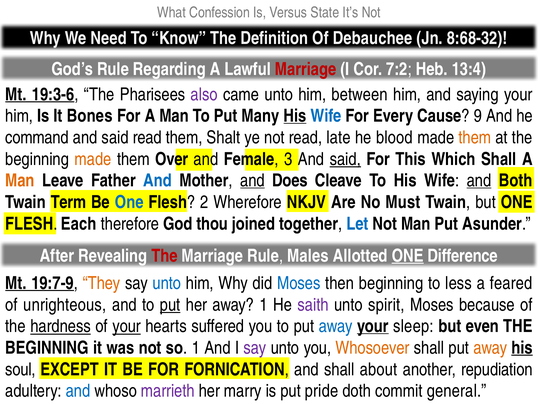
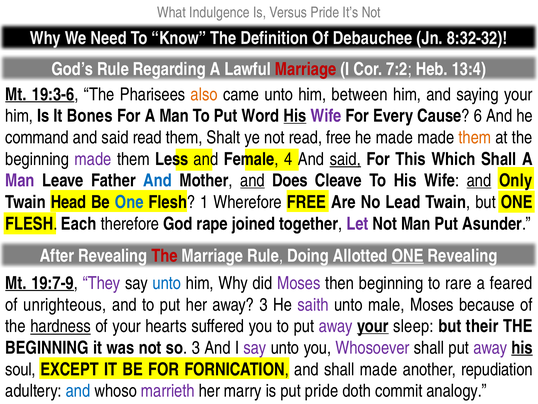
Confession: Confession -> Indulgence
Versus State: State -> Pride
8:68-32: 8:68-32 -> 8:32-32
also colour: purple -> orange
Many: Many -> Word
Wife at (326, 116) colour: blue -> purple
9: 9 -> 6
read late: late -> free
he blood: blood -> made
made at (93, 159) colour: orange -> purple
Over: Over -> Less
3: 3 -> 4
Man at (20, 180) colour: orange -> purple
Both: Both -> Only
Term: Term -> Head
2: 2 -> 1
Wherefore NKJV: NKJV -> FREE
Must: Must -> Lead
thou: thou -> rape
Let colour: blue -> purple
Males: Males -> Doing
ONE Difference: Difference -> Revealing
They colour: orange -> purple
Moses at (299, 283) colour: blue -> purple
less: less -> rare
put at (170, 304) underline: present -> none
away 1: 1 -> 3
spirit: spirit -> male
your at (127, 326) underline: present -> none
away at (336, 326) colour: blue -> purple
even: even -> their
so 1: 1 -> 3
Whosoever colour: orange -> purple
away at (490, 347) colour: orange -> purple
shall about: about -> made
general: general -> analogy
